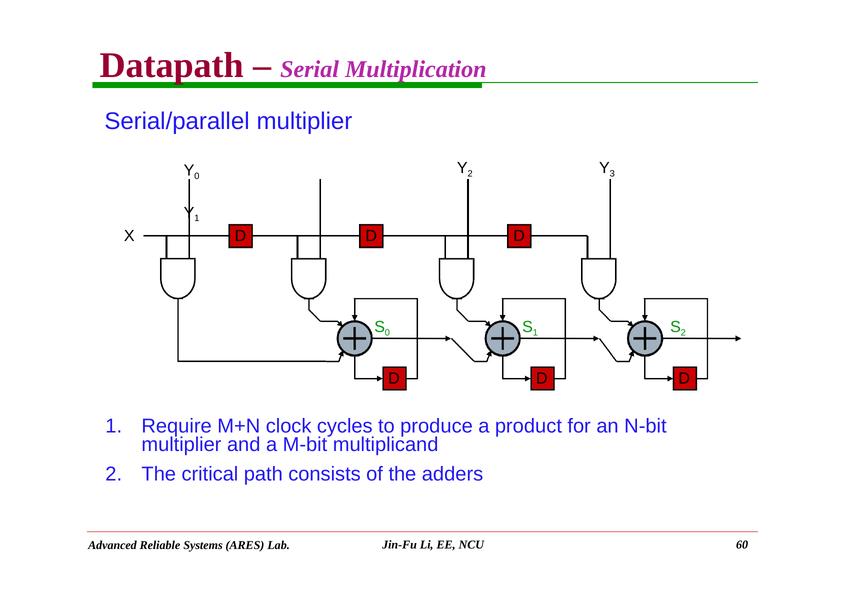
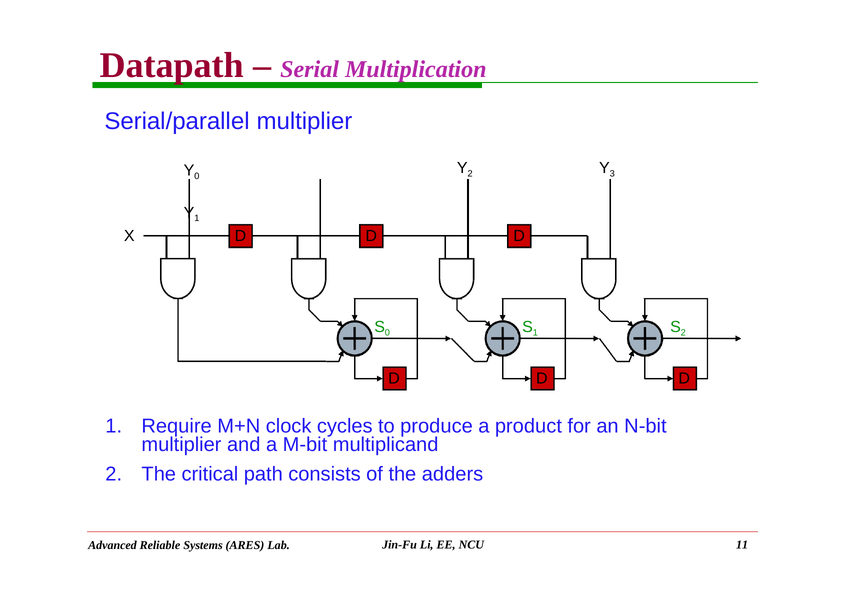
60: 60 -> 11
